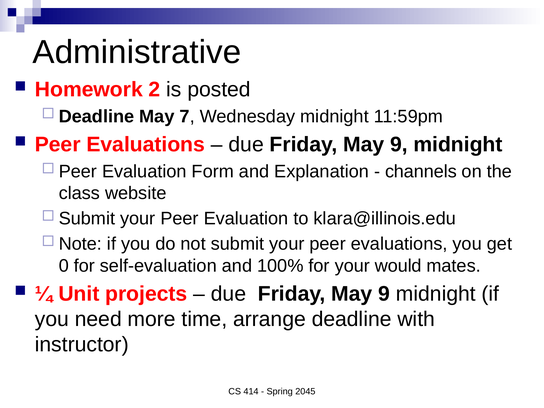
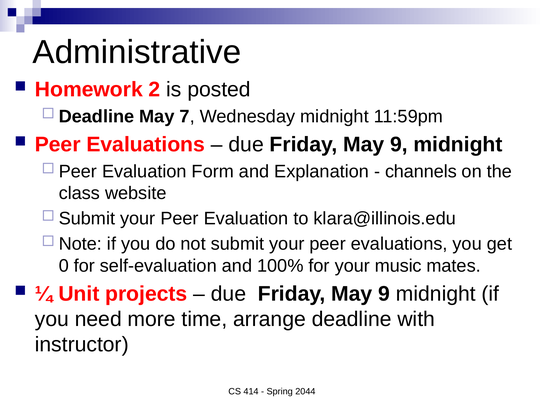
would: would -> music
2045: 2045 -> 2044
